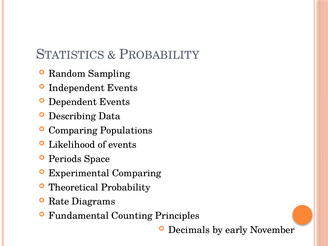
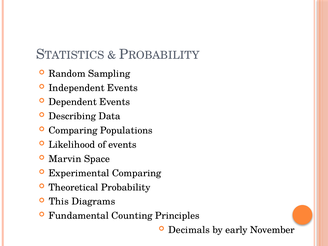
Periods: Periods -> Marvin
Rate: Rate -> This
